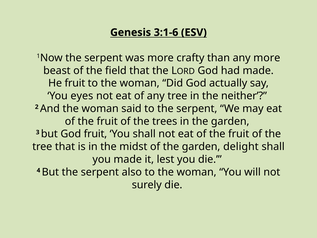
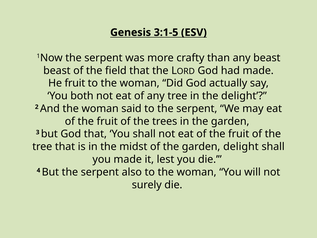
3:1-6: 3:1-6 -> 3:1-5
any more: more -> beast
eyes: eyes -> both
the neither: neither -> delight
God fruit: fruit -> that
